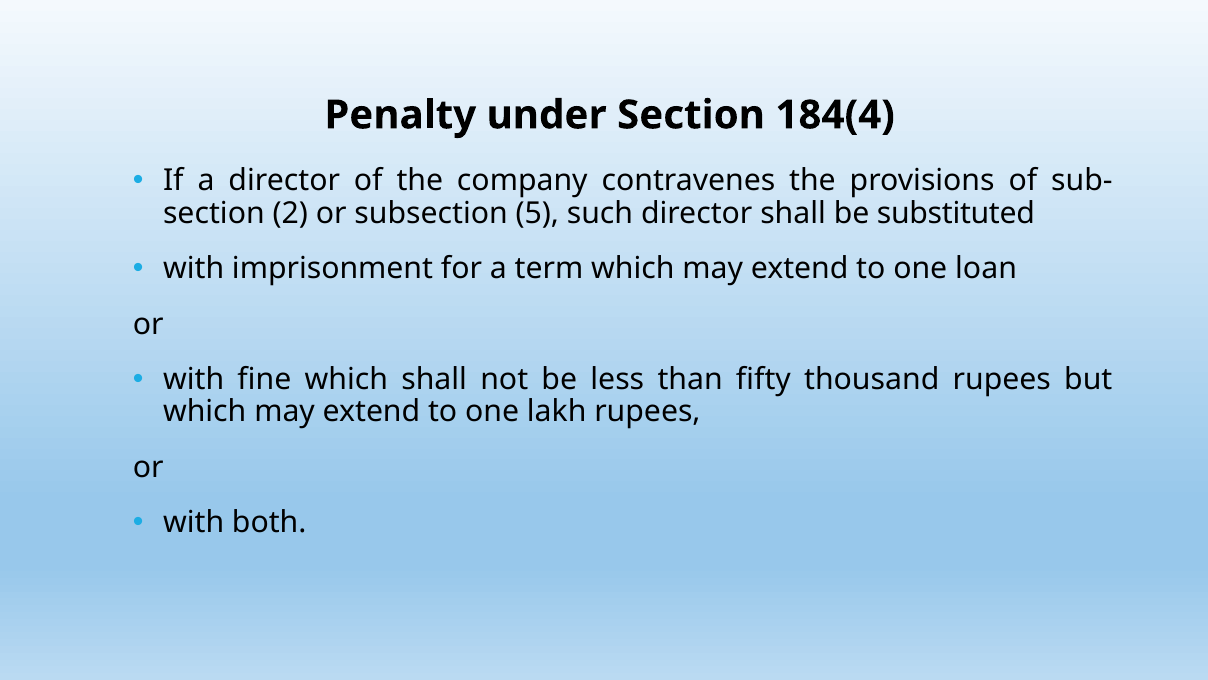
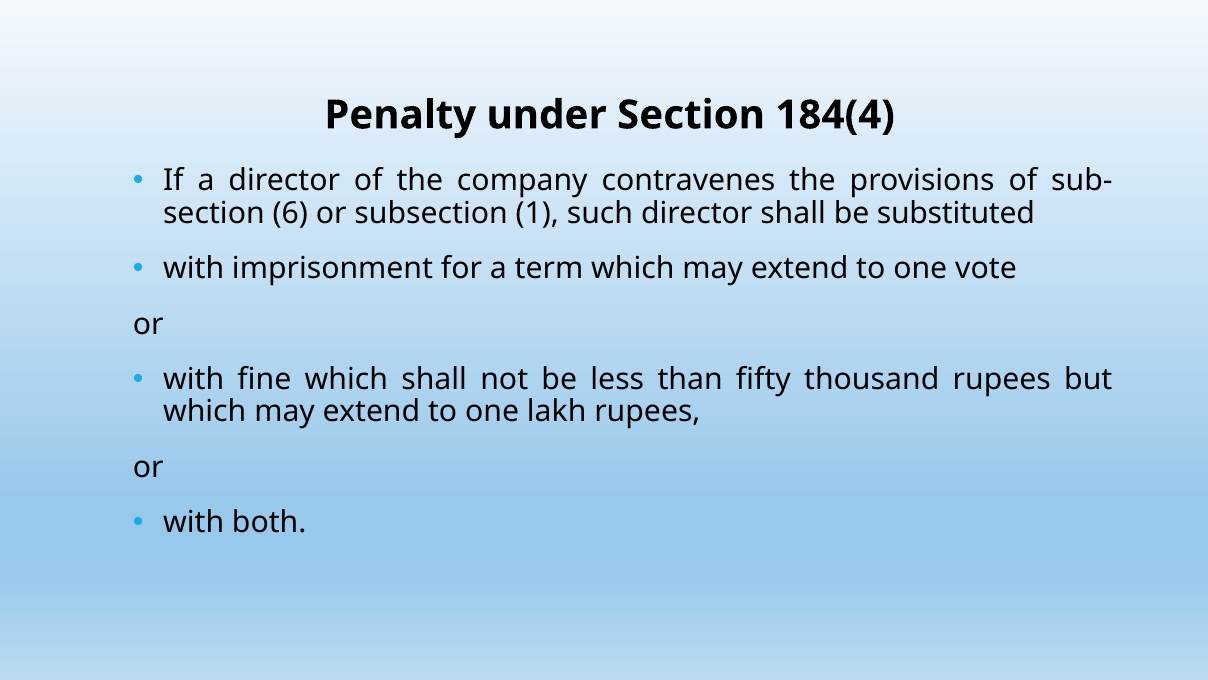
2: 2 -> 6
5: 5 -> 1
loan: loan -> vote
